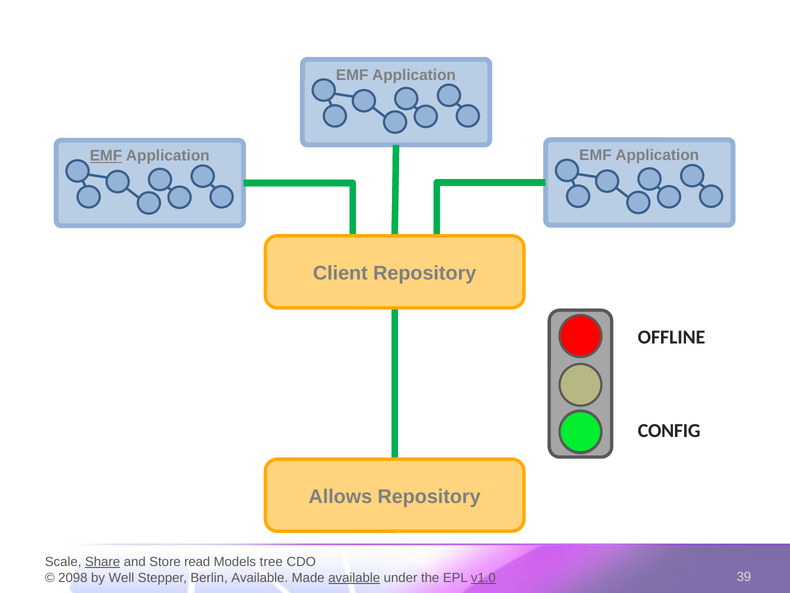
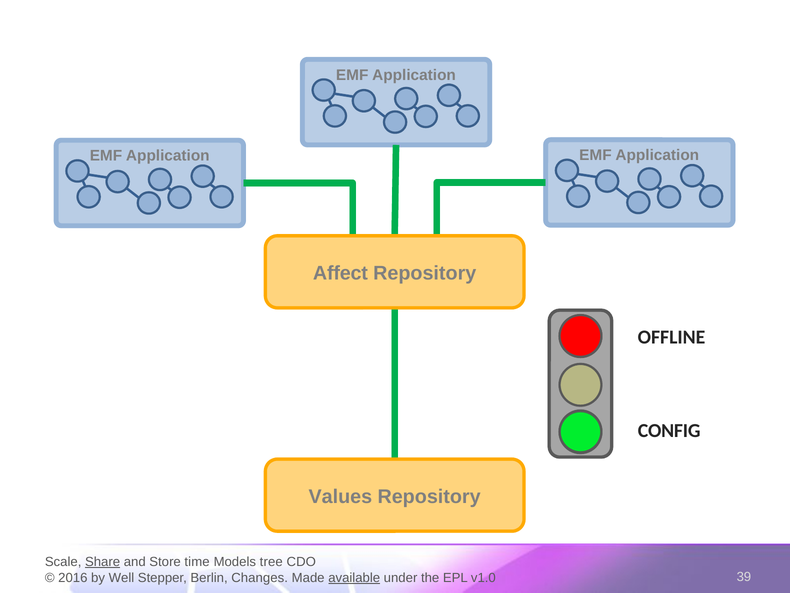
EMF at (106, 156) underline: present -> none
Client: Client -> Affect
Allows: Allows -> Values
read: read -> time
2098: 2098 -> 2016
Berlin Available: Available -> Changes
v1.0 underline: present -> none
